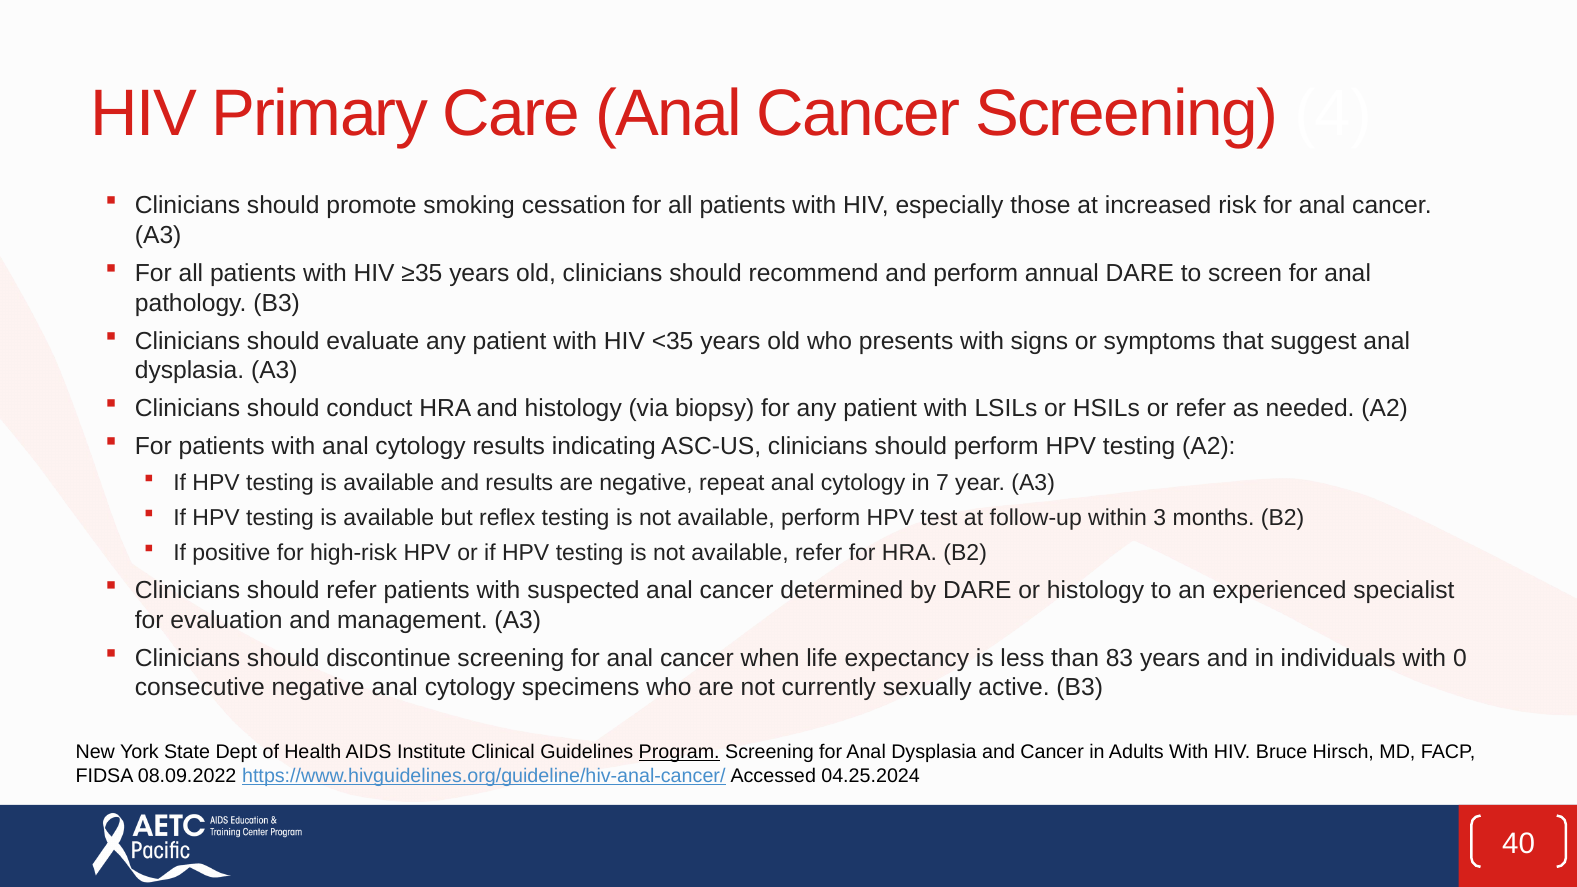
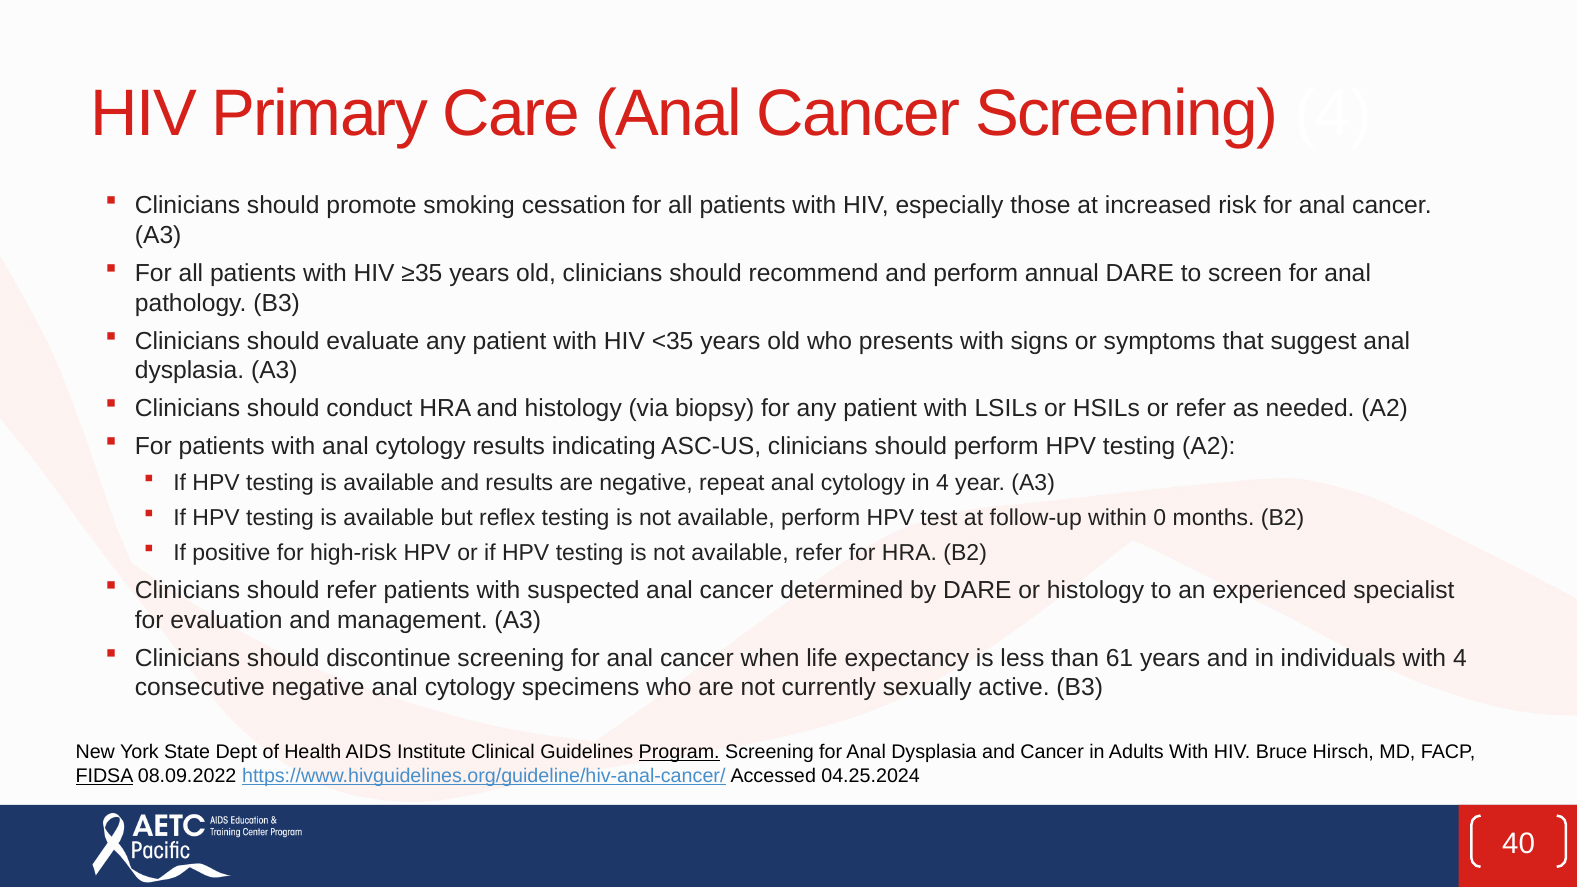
in 7: 7 -> 4
3: 3 -> 0
83: 83 -> 61
with 0: 0 -> 4
FIDSA underline: none -> present
